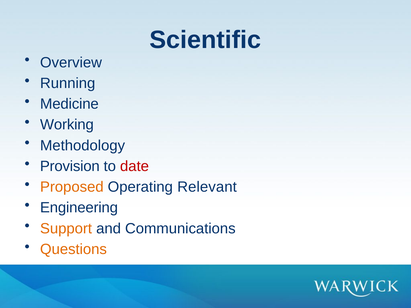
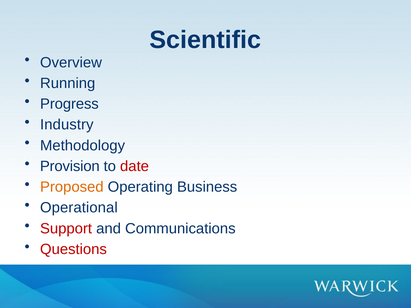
Medicine: Medicine -> Progress
Working: Working -> Industry
Relevant: Relevant -> Business
Engineering: Engineering -> Operational
Support colour: orange -> red
Questions colour: orange -> red
